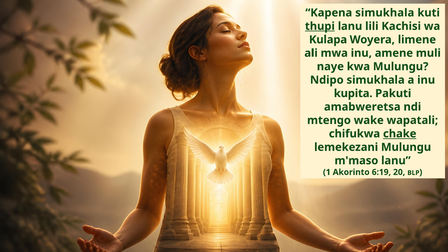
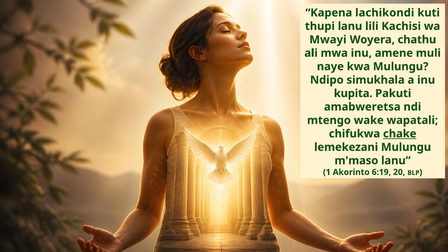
Kapena simukhala: simukhala -> lachikondi
thupi underline: present -> none
Kulapa: Kulapa -> Mwayi
limene: limene -> chathu
